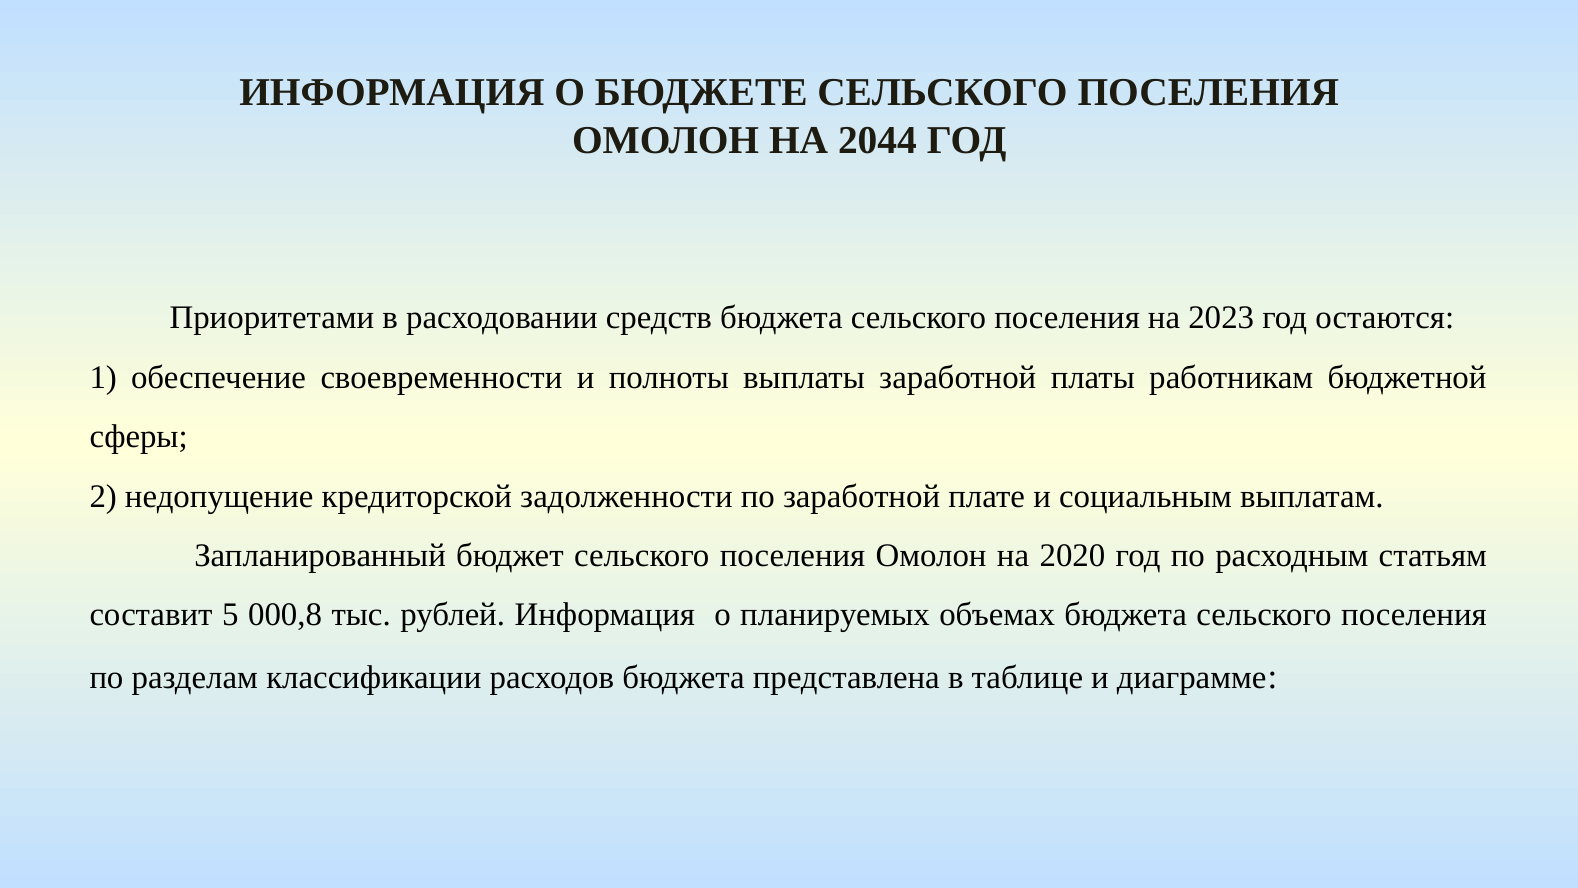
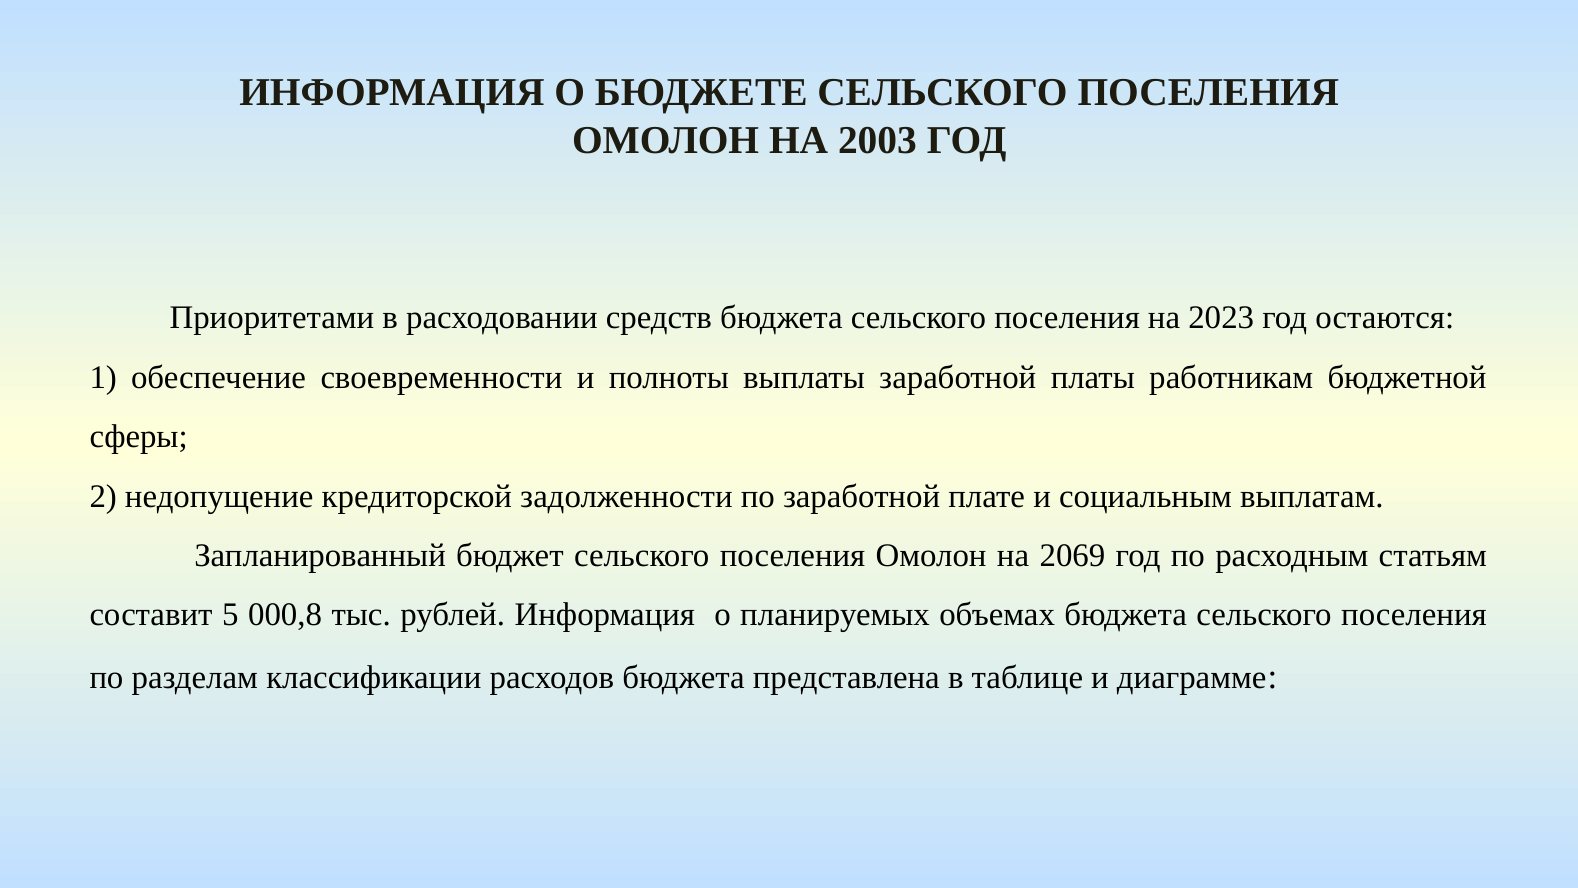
2044: 2044 -> 2003
2020: 2020 -> 2069
